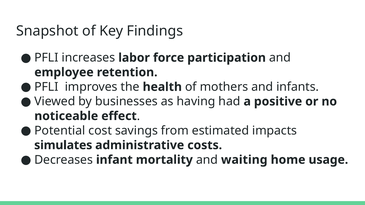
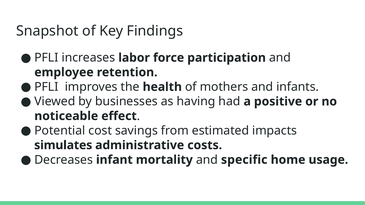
waiting: waiting -> specific
